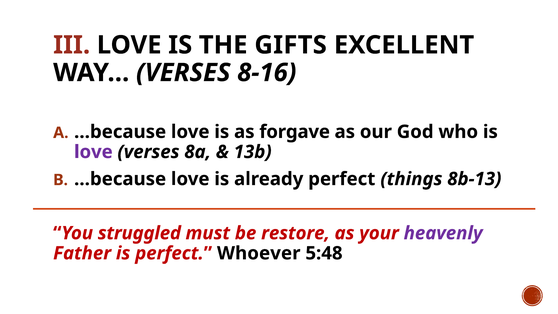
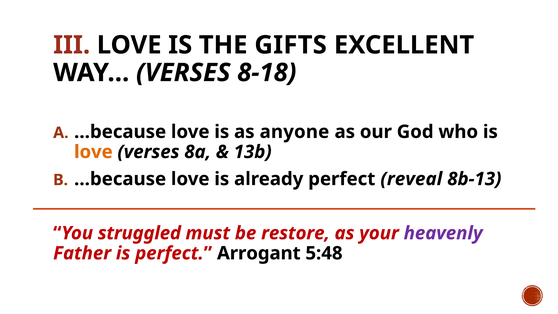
8-16: 8-16 -> 8-18
forgave: forgave -> anyone
love at (93, 152) colour: purple -> orange
things: things -> reveal
Whoever: Whoever -> Arrogant
